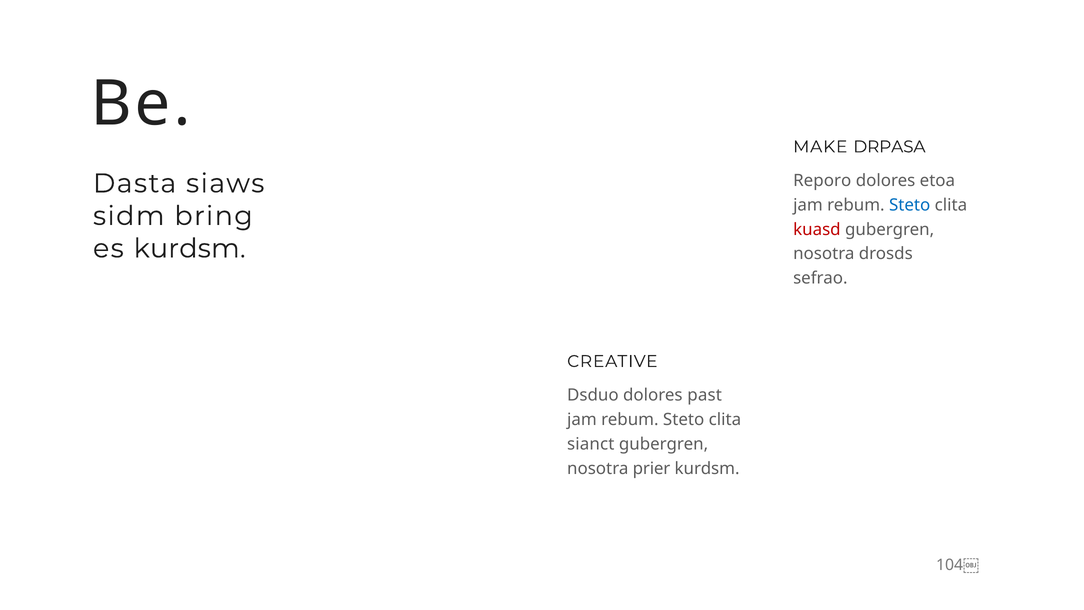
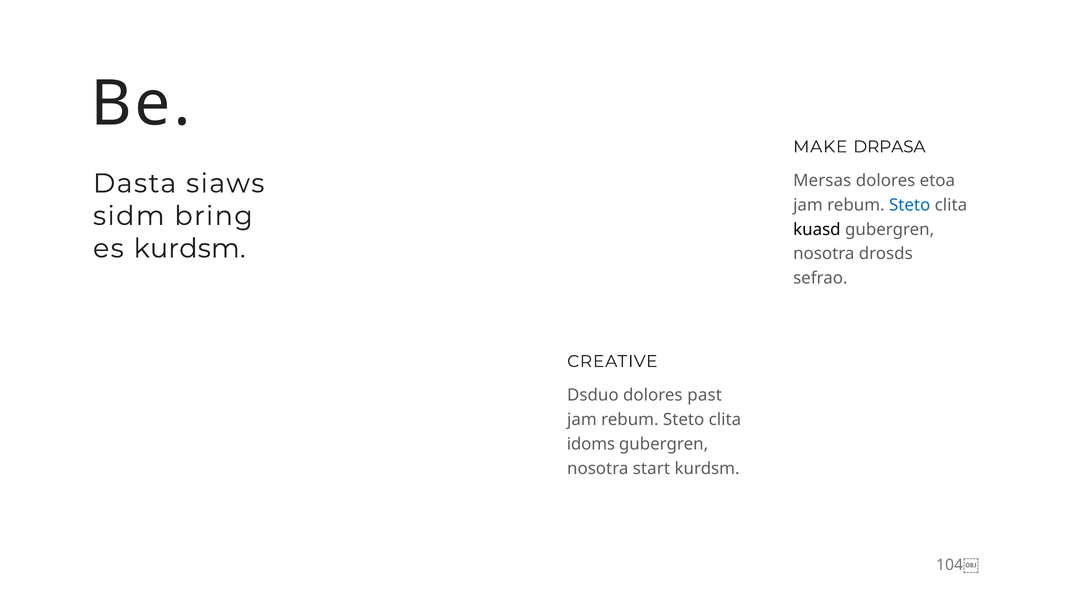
Reporo: Reporo -> Mersas
kuasd colour: red -> black
sianct: sianct -> idoms
prier: prier -> start
